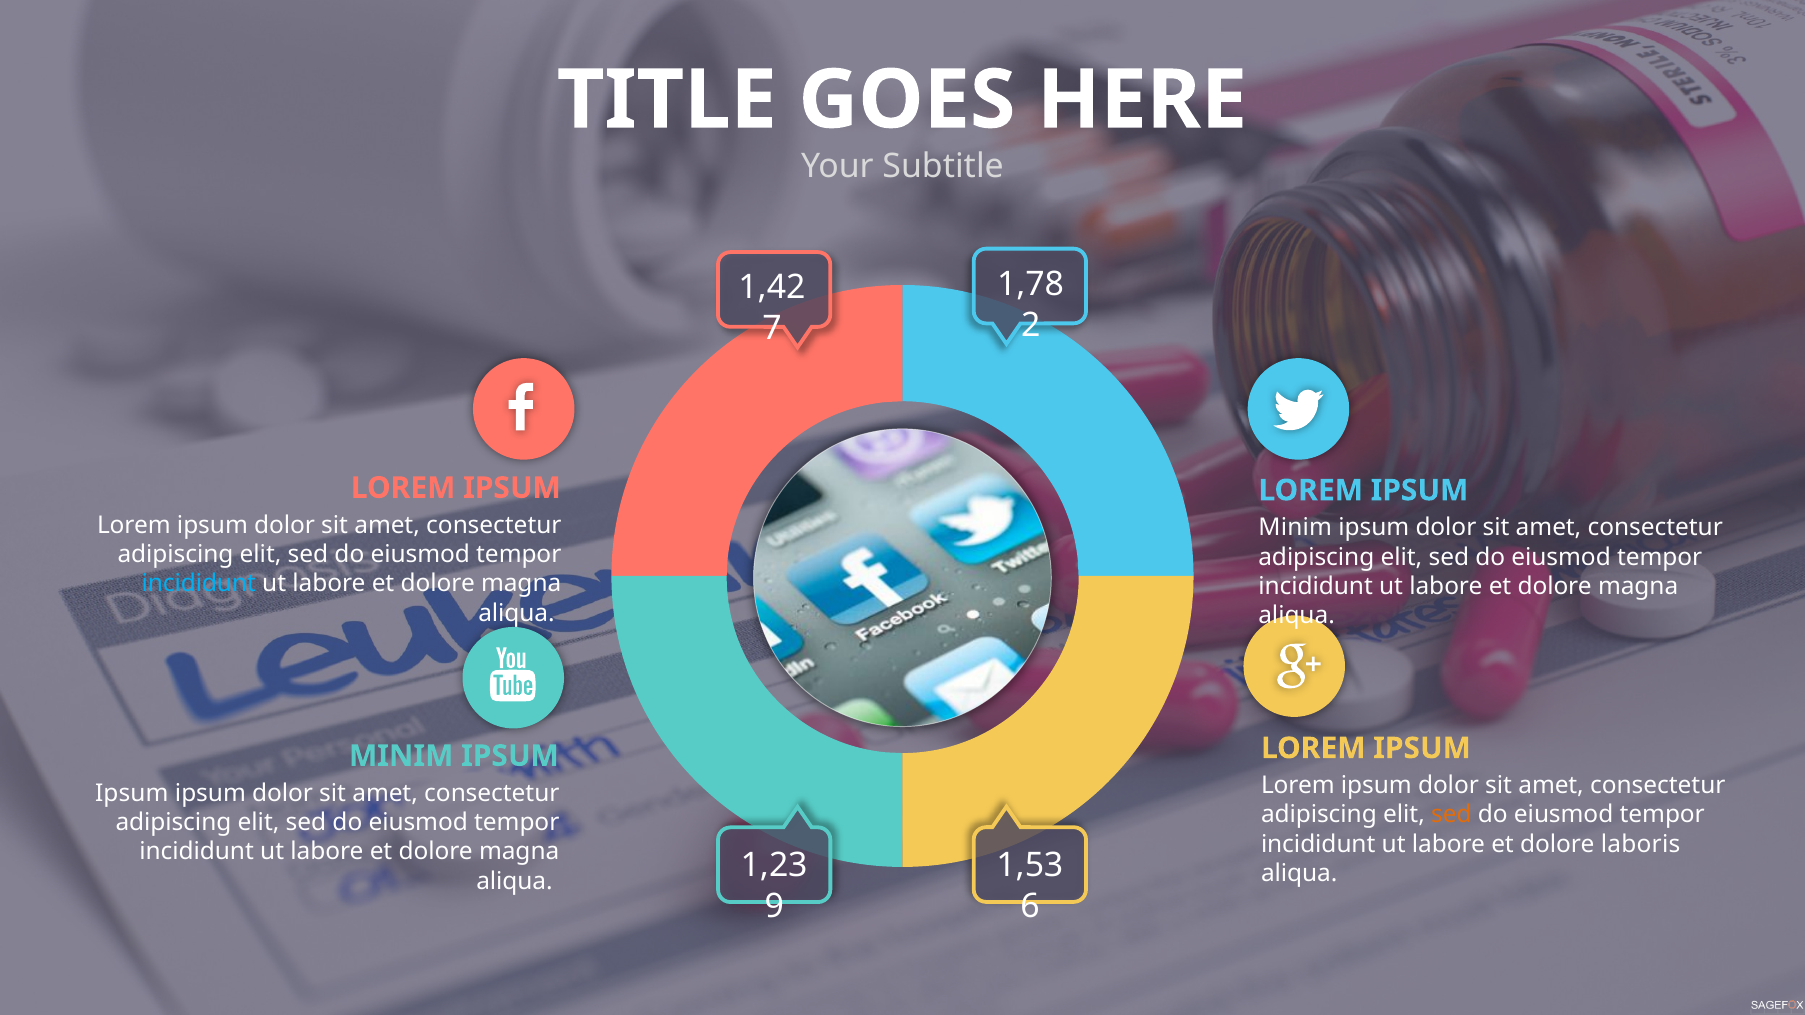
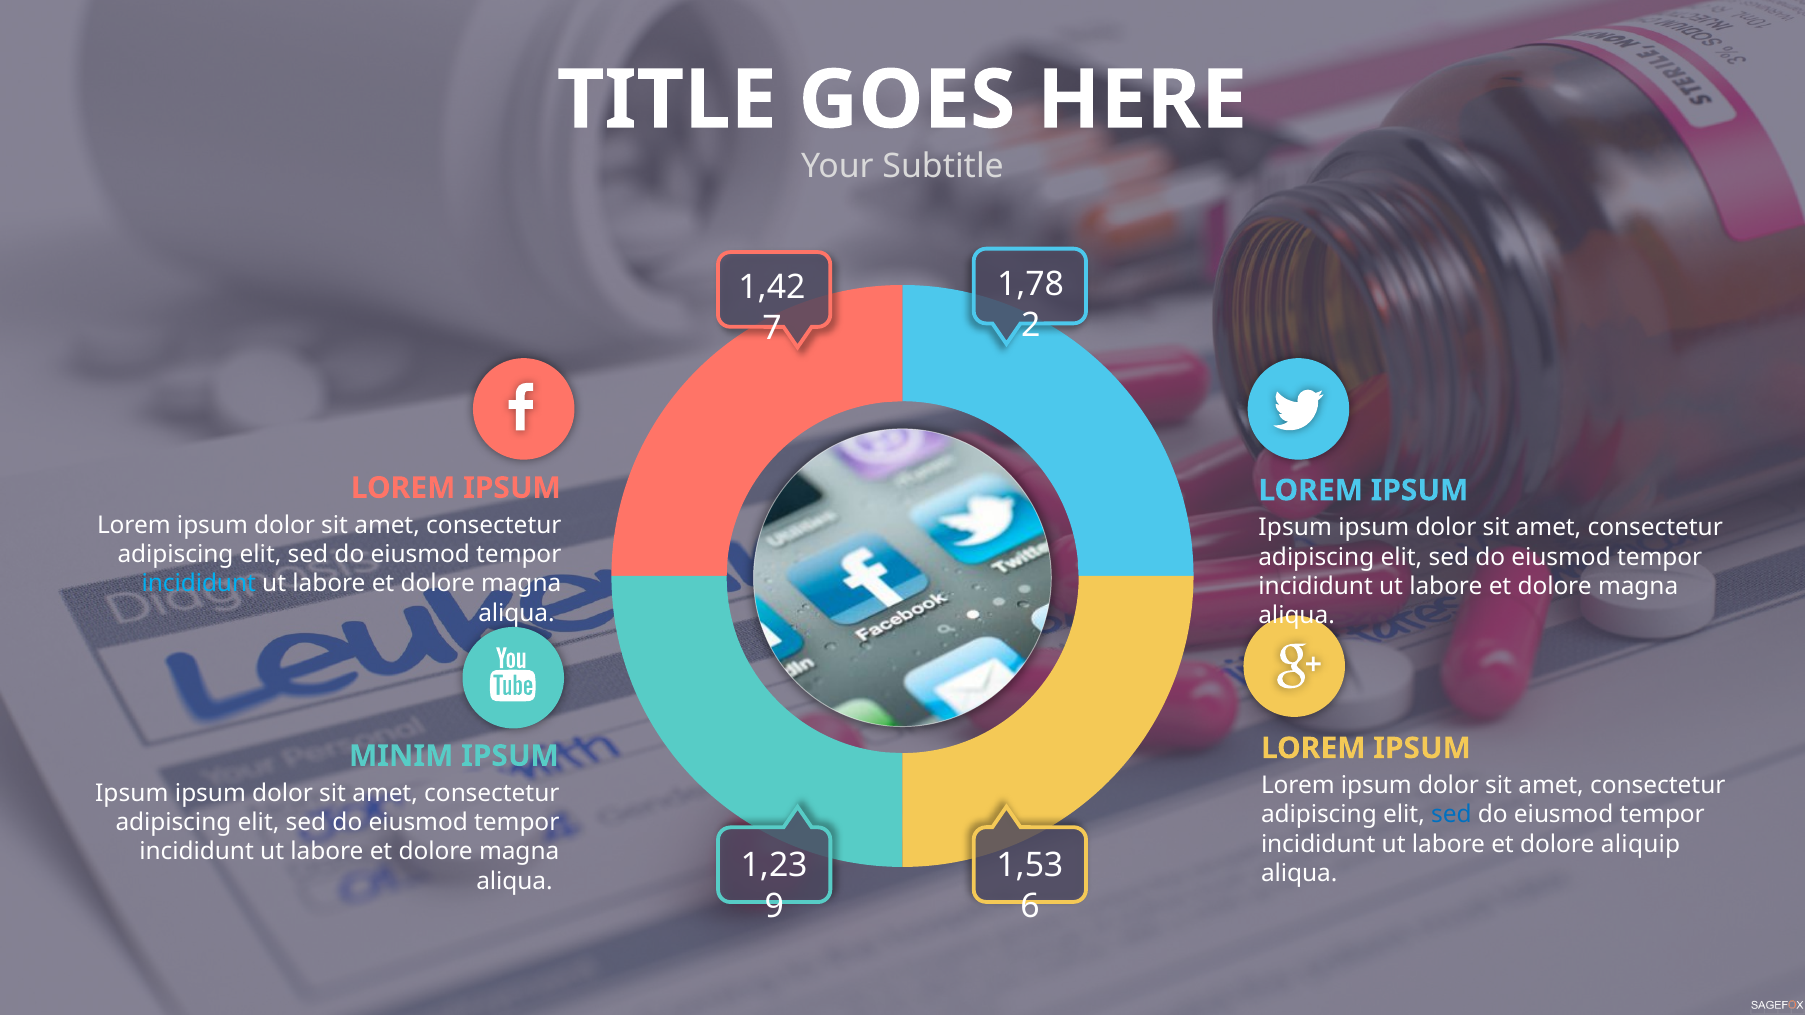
Minim at (1295, 528): Minim -> Ipsum
sed at (1451, 815) colour: orange -> blue
laboris: laboris -> aliquip
